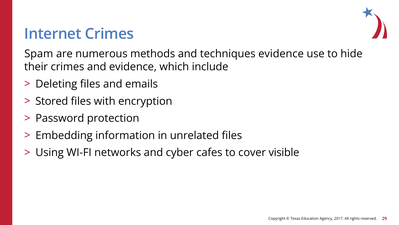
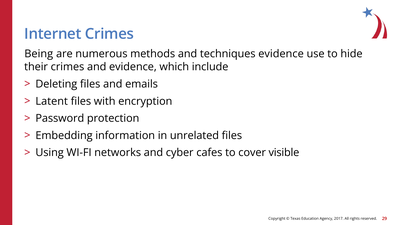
Spam: Spam -> Being
Stored: Stored -> Latent
